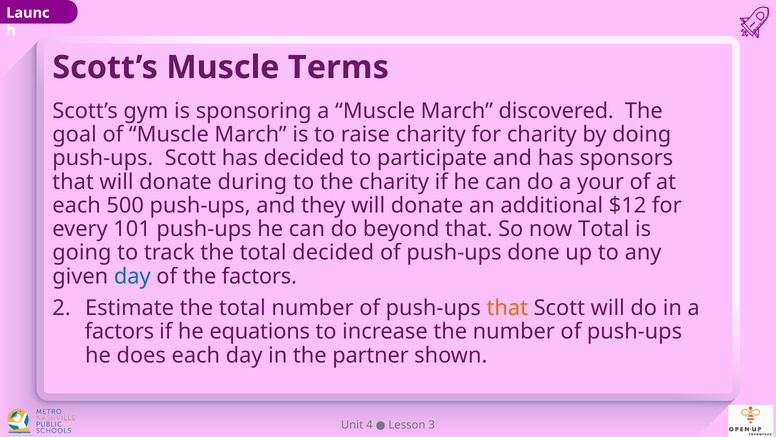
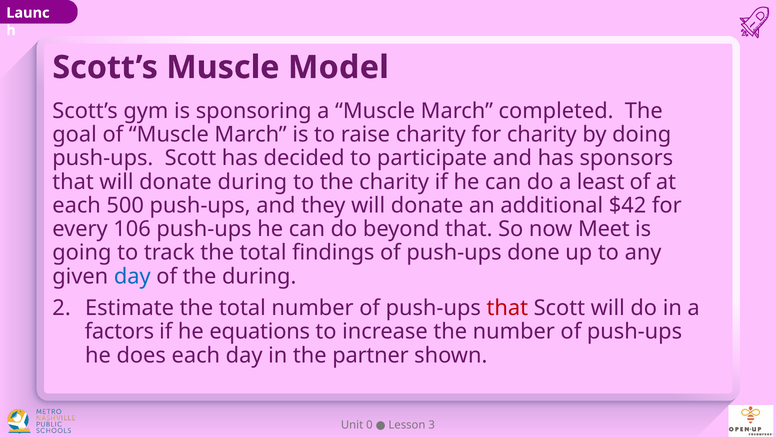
Terms: Terms -> Model
discovered: discovered -> completed
your: your -> least
$12: $12 -> $42
101: 101 -> 106
now Total: Total -> Meet
total decided: decided -> findings
the factors: factors -> during
that at (507, 308) colour: orange -> red
4: 4 -> 0
